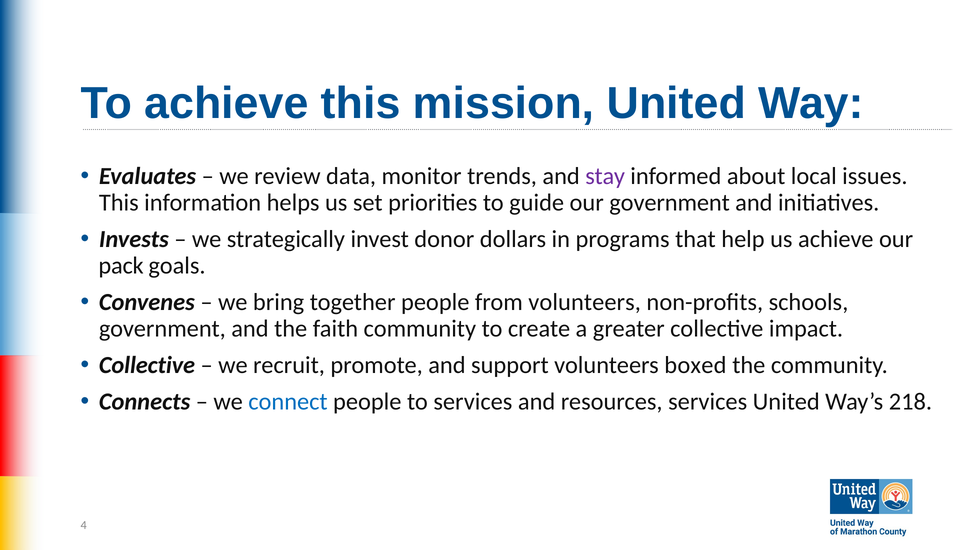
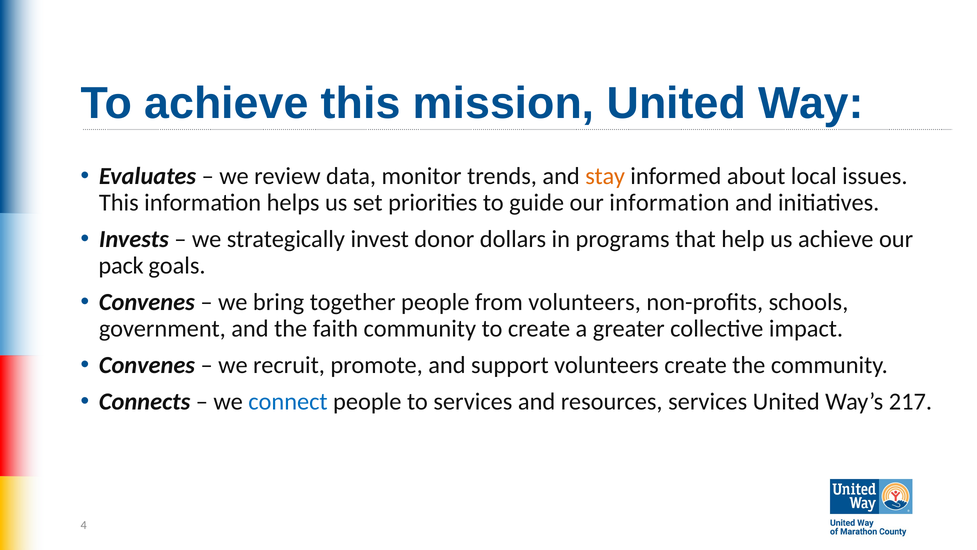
stay colour: purple -> orange
our government: government -> information
Collective at (147, 365): Collective -> Convenes
volunteers boxed: boxed -> create
218: 218 -> 217
